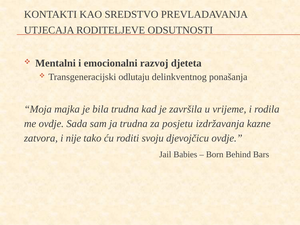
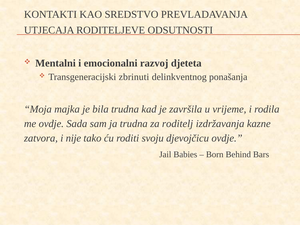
odlutaju: odlutaju -> zbrinuti
posjetu: posjetu -> roditelj
